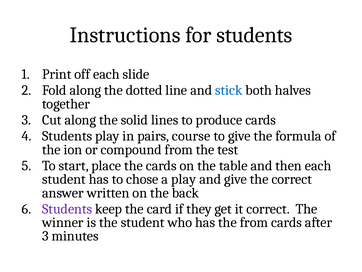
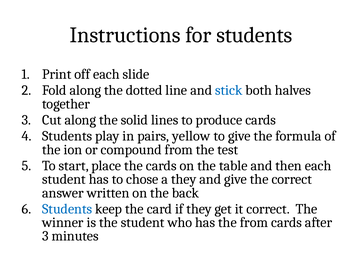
course: course -> yellow
a play: play -> they
Students at (67, 209) colour: purple -> blue
